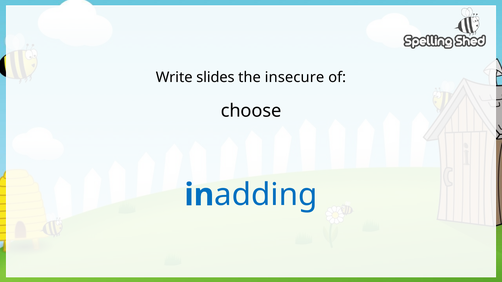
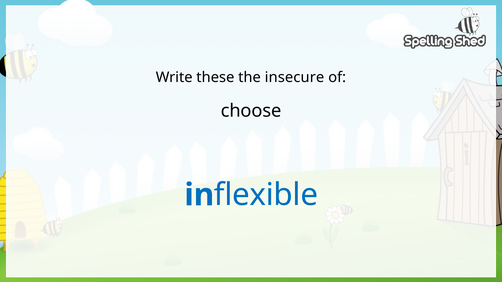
slides: slides -> these
adding: adding -> flexible
